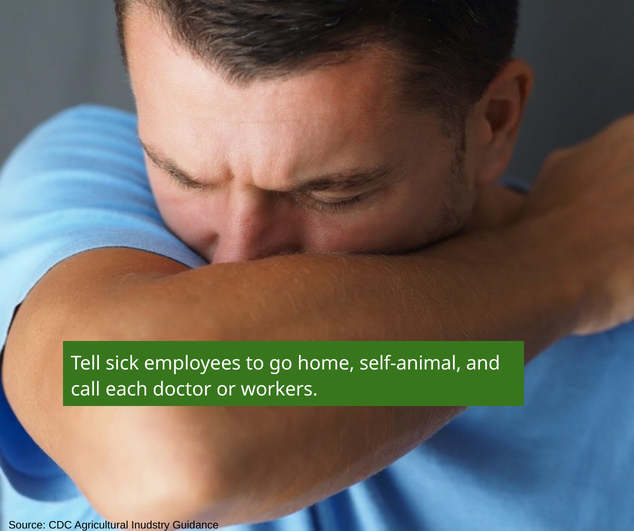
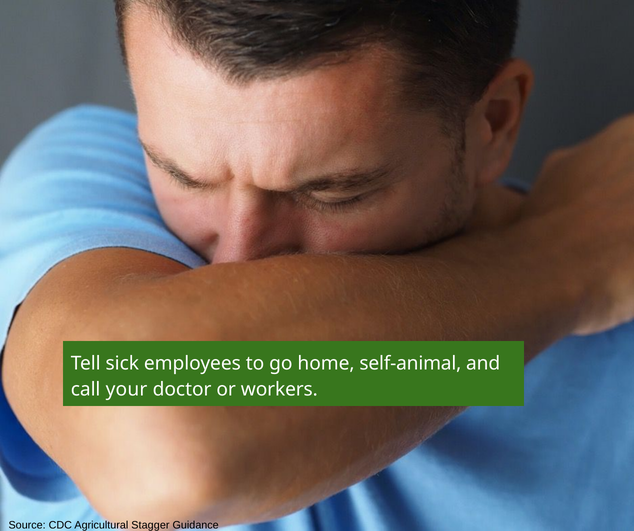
each: each -> your
Inudstry: Inudstry -> Stagger
